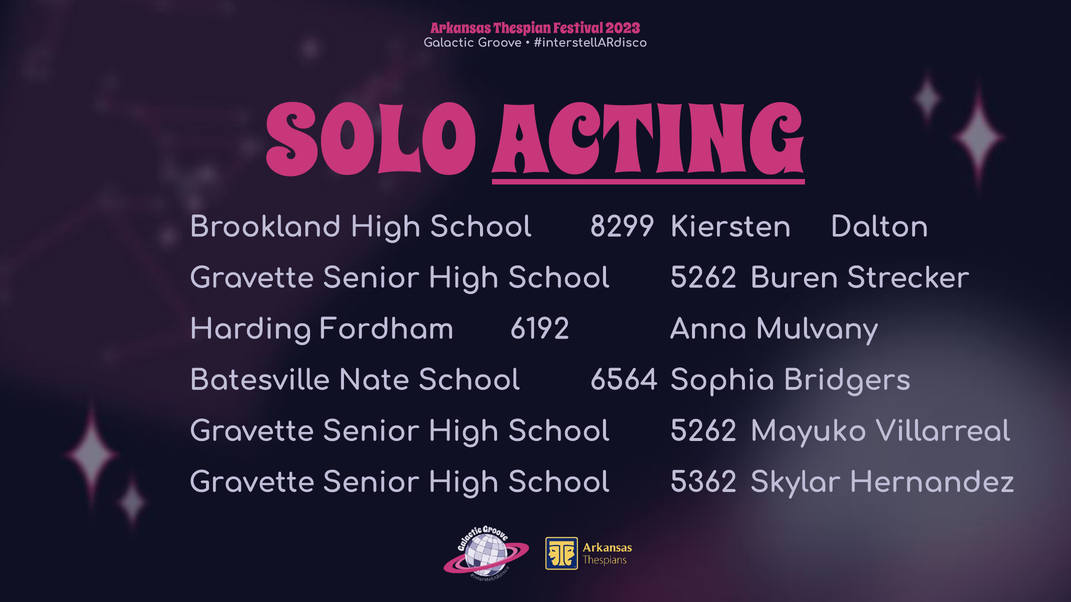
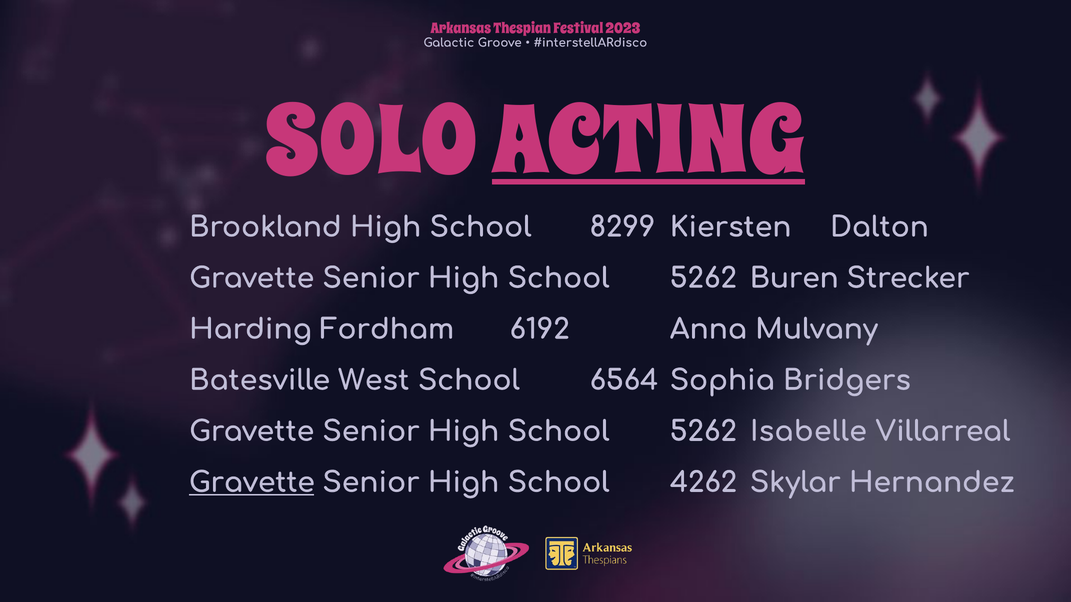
Nate: Nate -> West
Mayuko: Mayuko -> Isabelle
Gravette at (252, 483) underline: none -> present
5362: 5362 -> 4262
